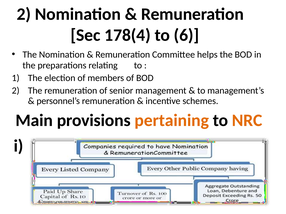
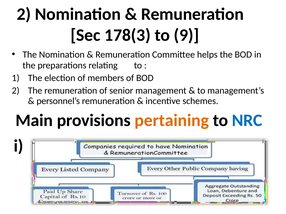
178(4: 178(4 -> 178(3
6: 6 -> 9
NRC colour: orange -> blue
